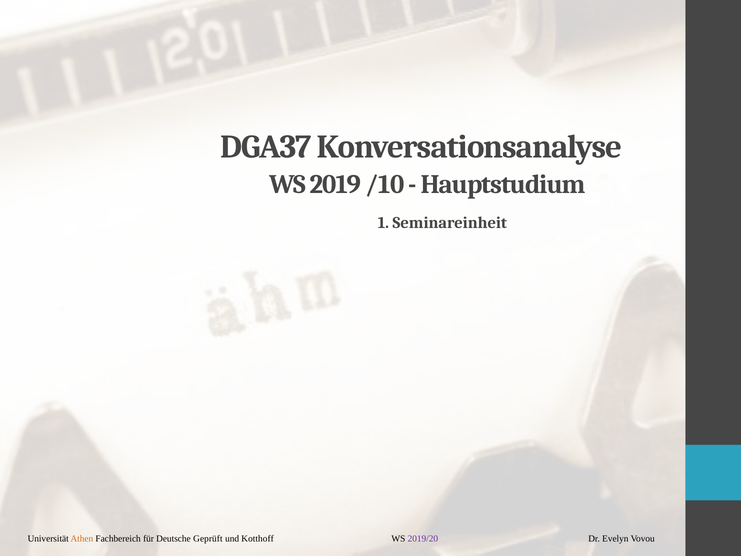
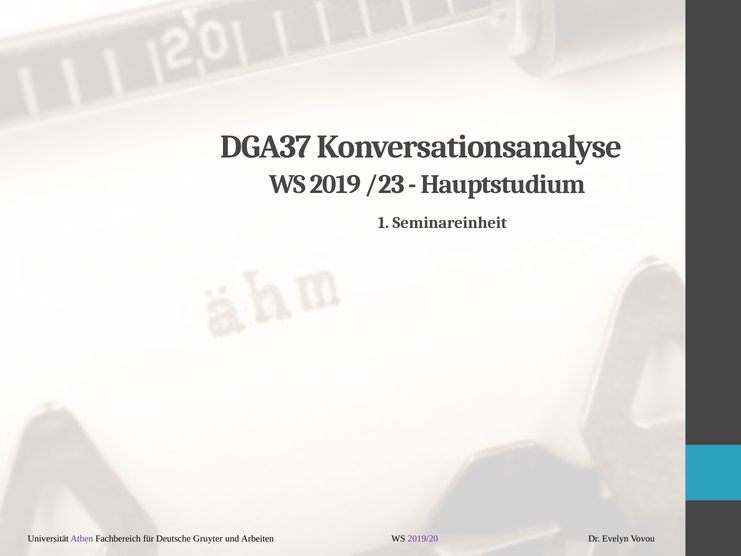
/10: /10 -> /23
Athen colour: orange -> purple
Geprüft: Geprüft -> Gruyter
Kotthoff: Kotthoff -> Arbeiten
